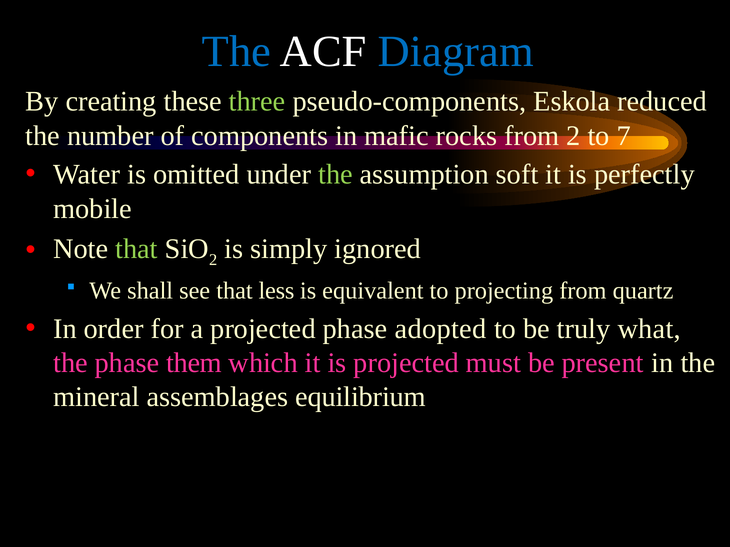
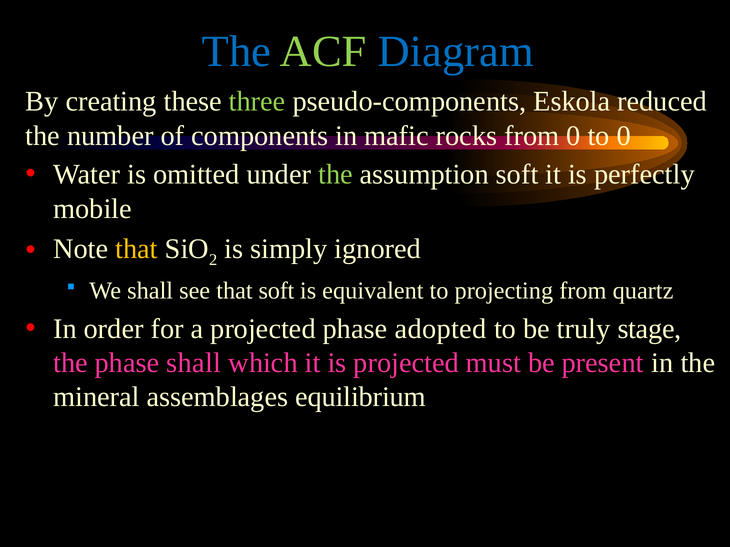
ACF colour: white -> light green
from 2: 2 -> 0
to 7: 7 -> 0
that at (137, 249) colour: light green -> yellow
that less: less -> soft
what: what -> stage
phase them: them -> shall
